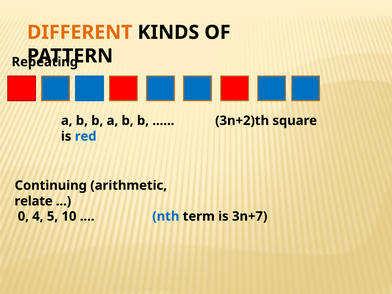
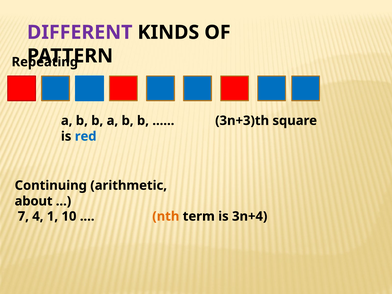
DIFFERENT colour: orange -> purple
3n+2)th: 3n+2)th -> 3n+3)th
relate: relate -> about
0: 0 -> 7
5: 5 -> 1
nth colour: blue -> orange
3n+7: 3n+7 -> 3n+4
